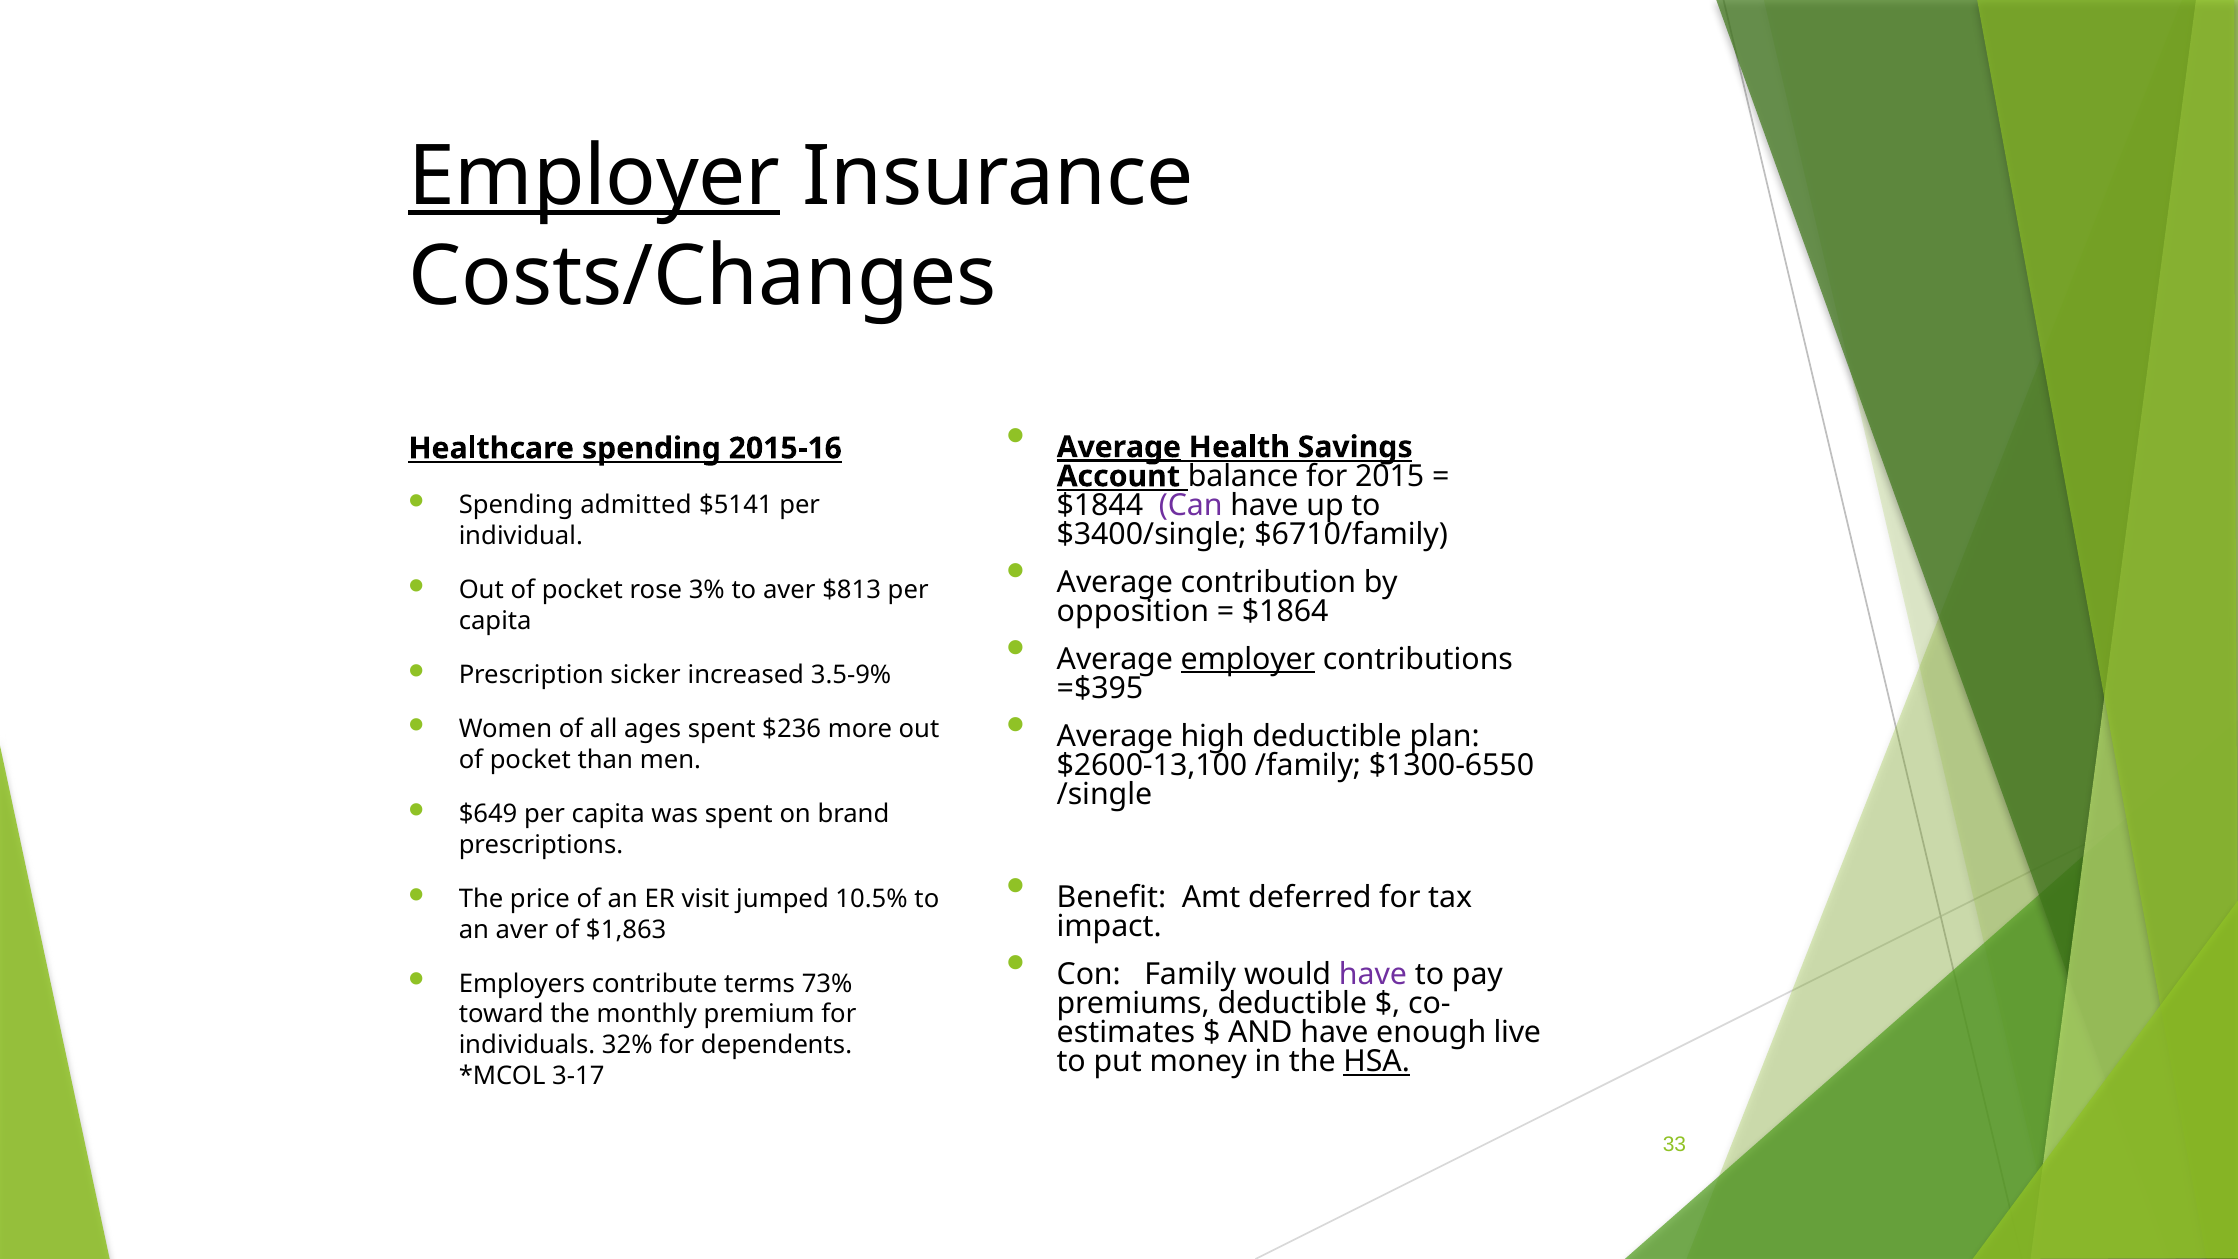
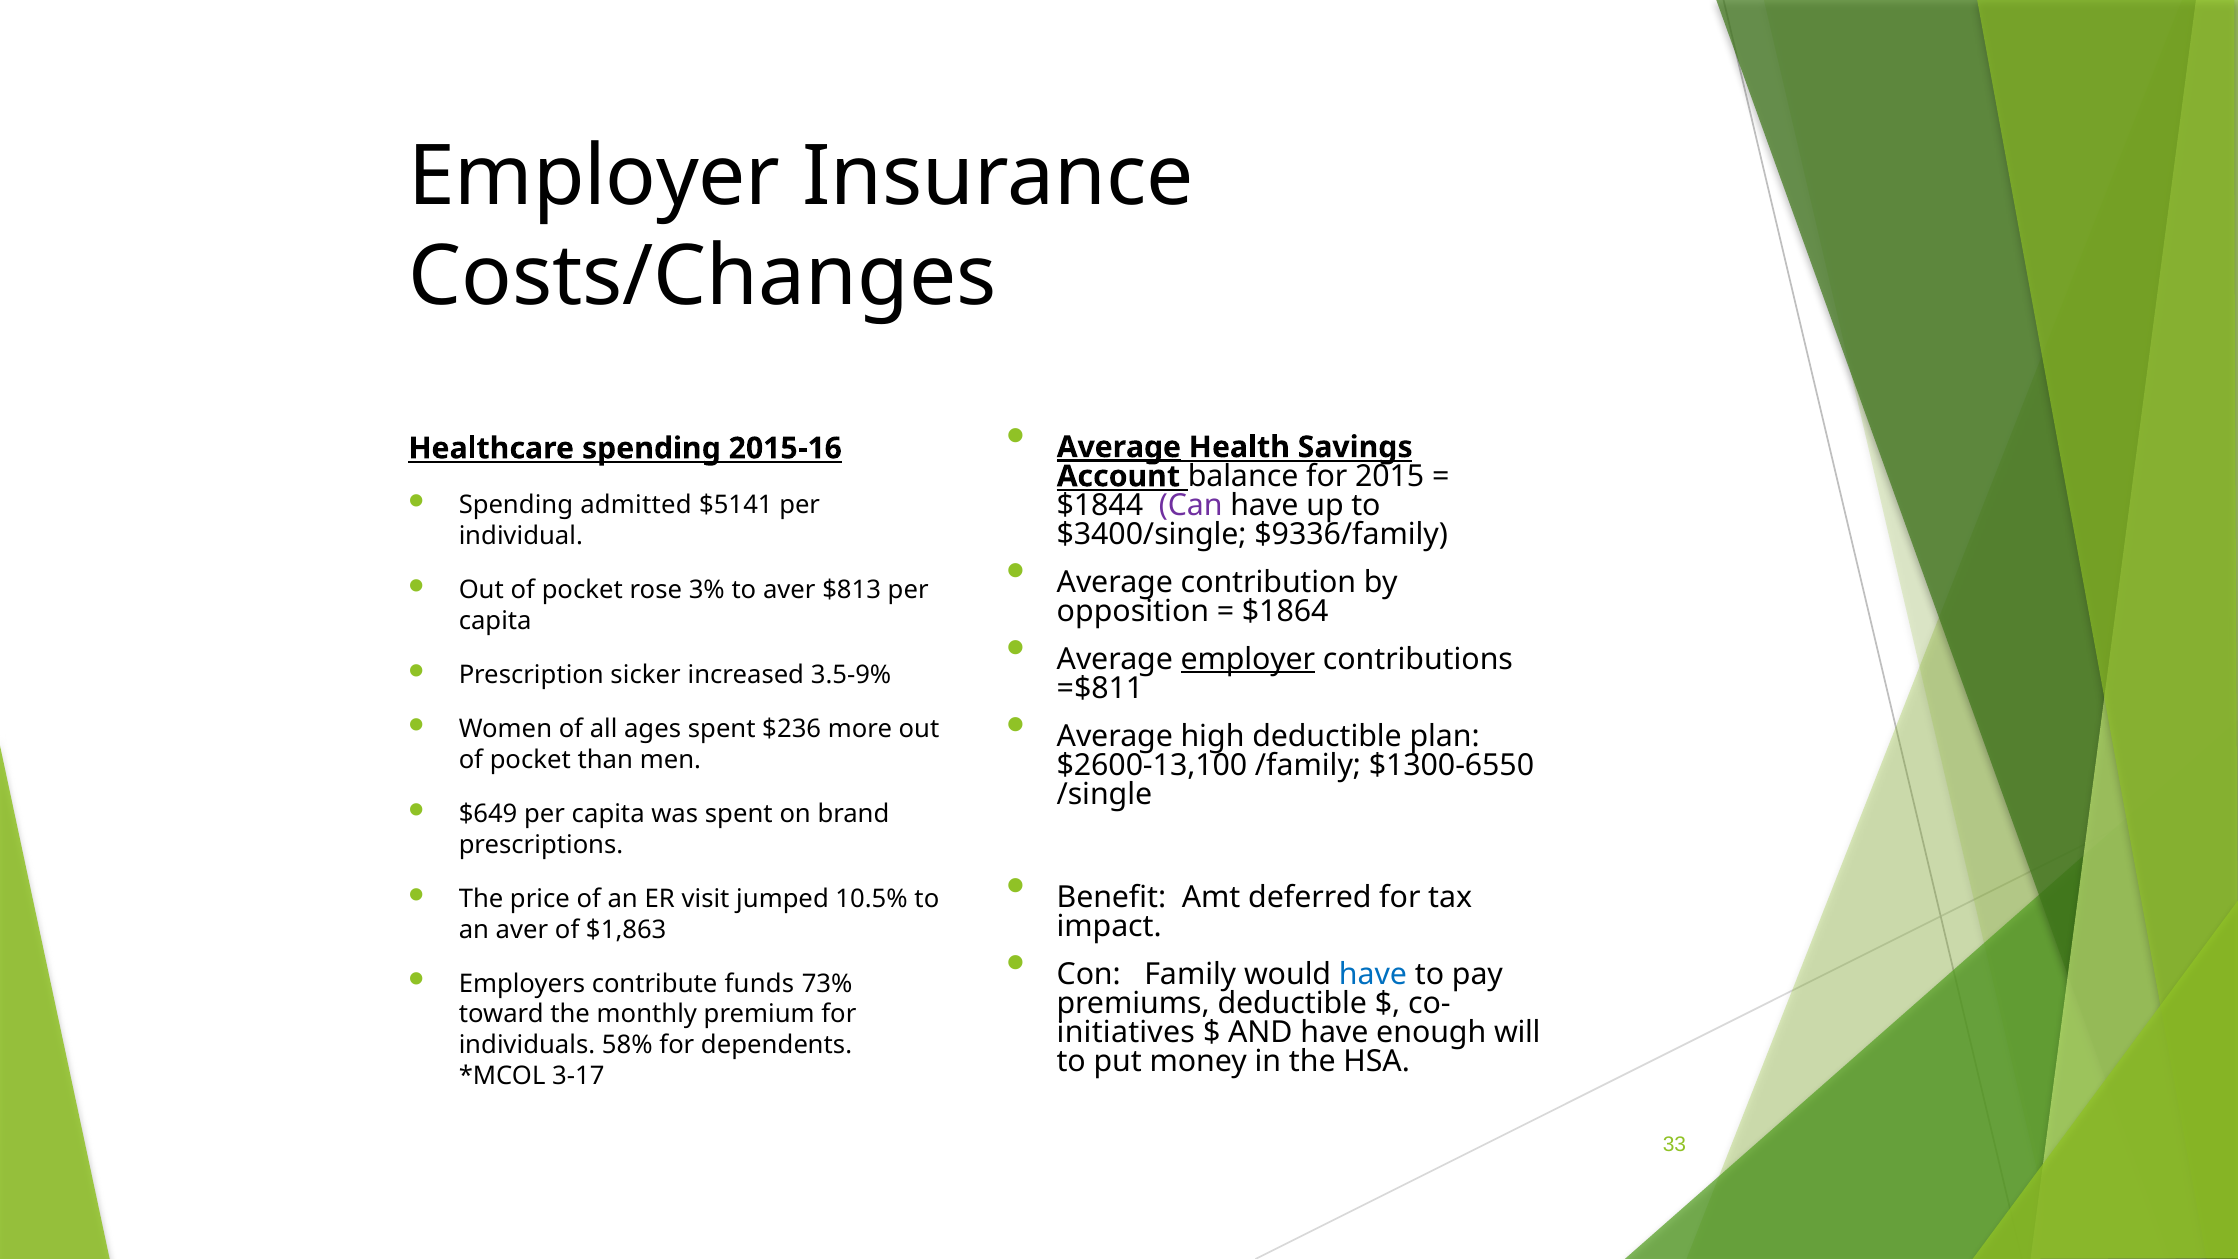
Employer at (594, 176) underline: present -> none
$6710/family: $6710/family -> $9336/family
=$395: =$395 -> =$811
have at (1373, 974) colour: purple -> blue
terms: terms -> funds
estimates: estimates -> initiatives
live: live -> will
32%: 32% -> 58%
HSA underline: present -> none
